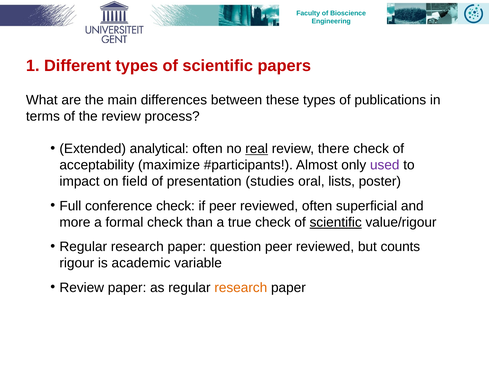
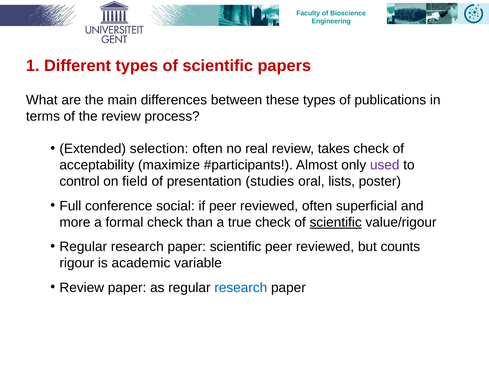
analytical: analytical -> selection
real underline: present -> none
there: there -> takes
impact: impact -> control
conference check: check -> social
paper question: question -> scientific
research at (241, 287) colour: orange -> blue
